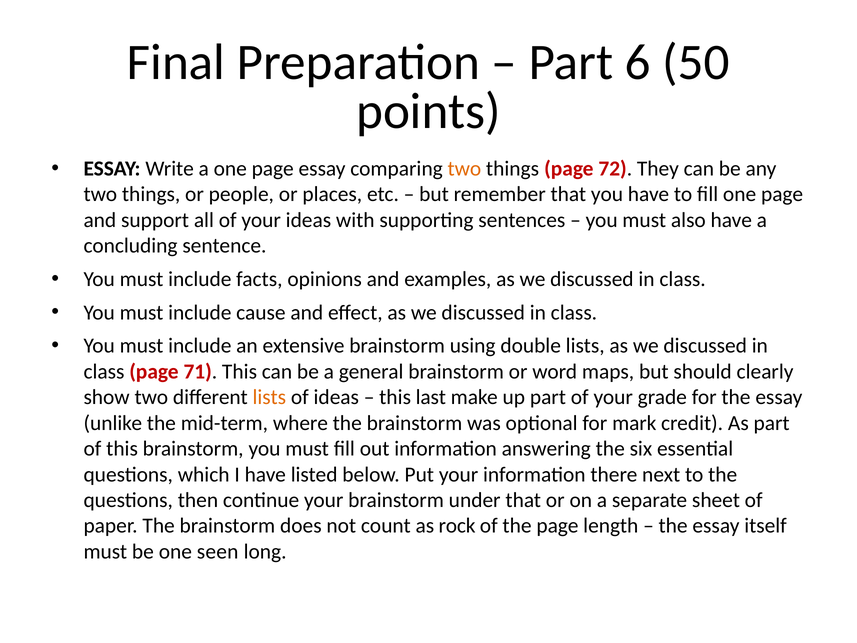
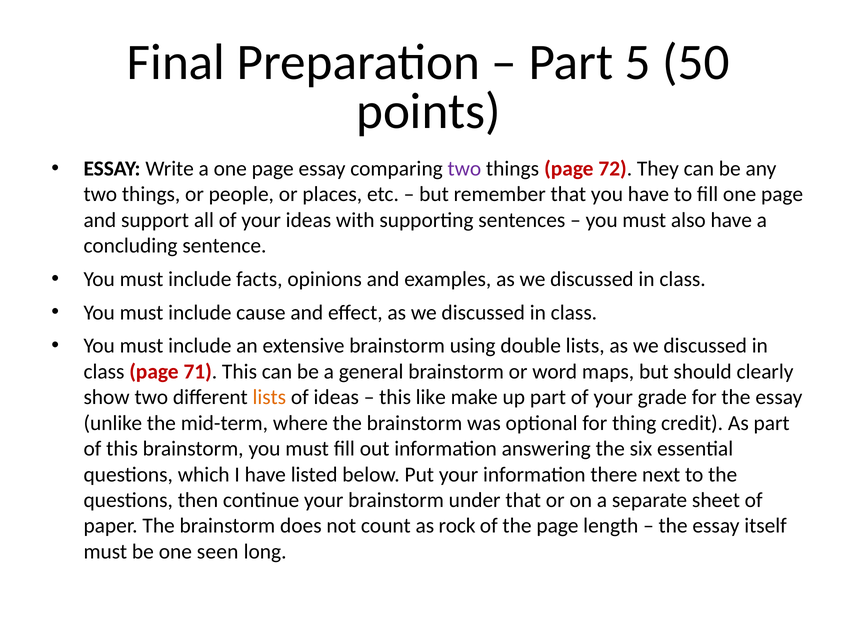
6: 6 -> 5
two at (464, 169) colour: orange -> purple
last: last -> like
mark: mark -> thing
